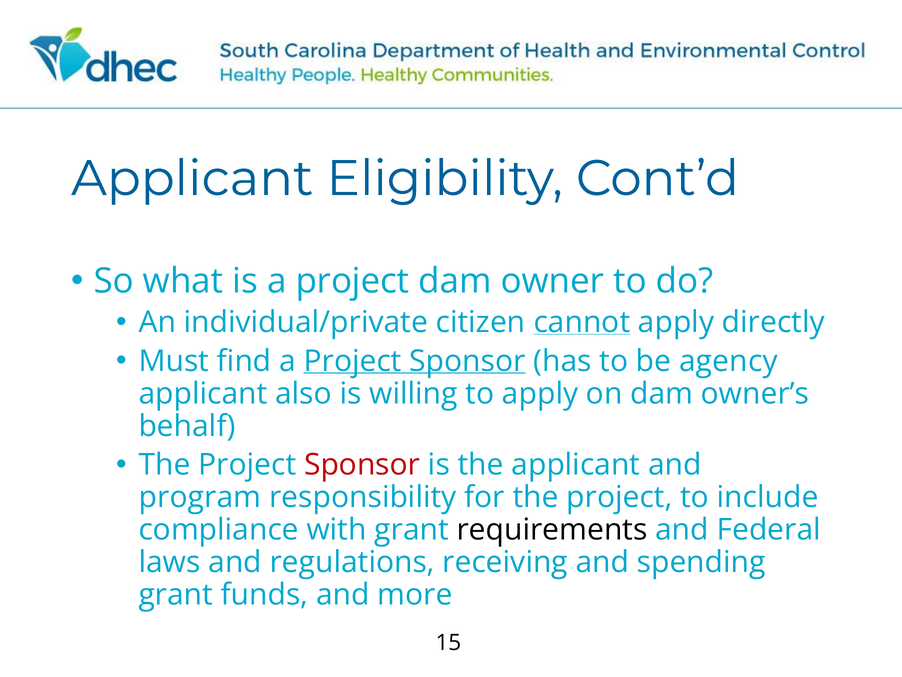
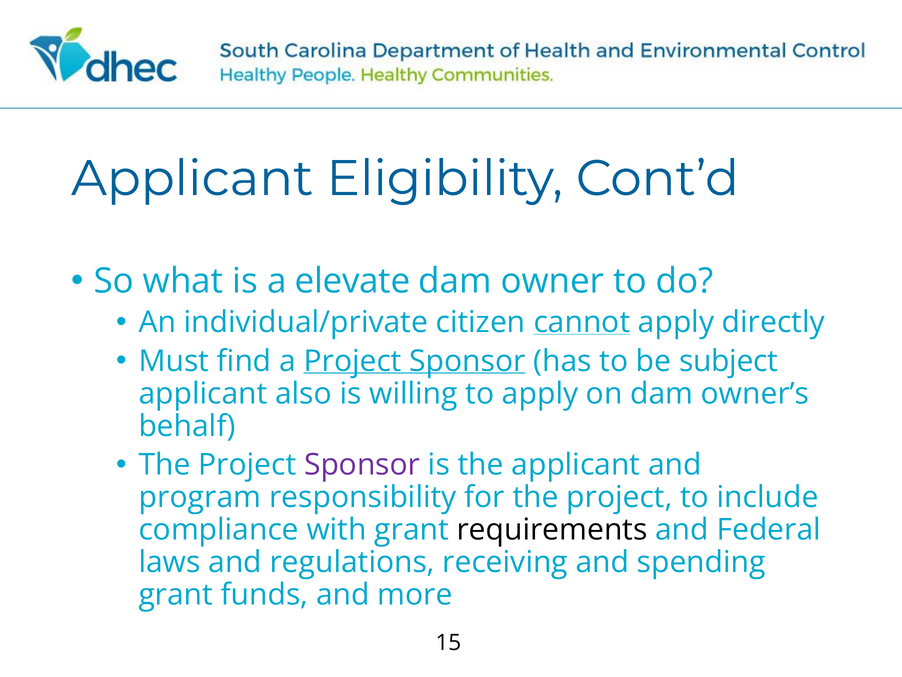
is a project: project -> elevate
agency: agency -> subject
Sponsor at (362, 465) colour: red -> purple
